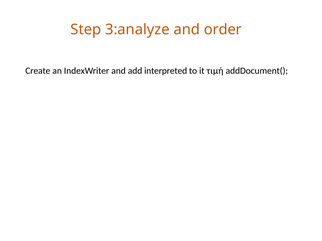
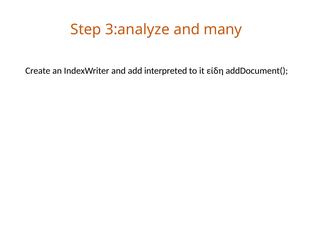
order: order -> many
τιμή: τιμή -> είδη
